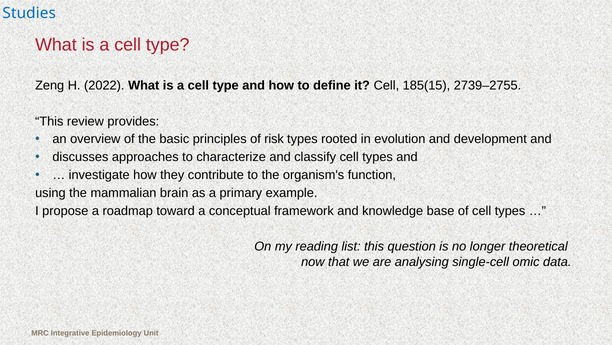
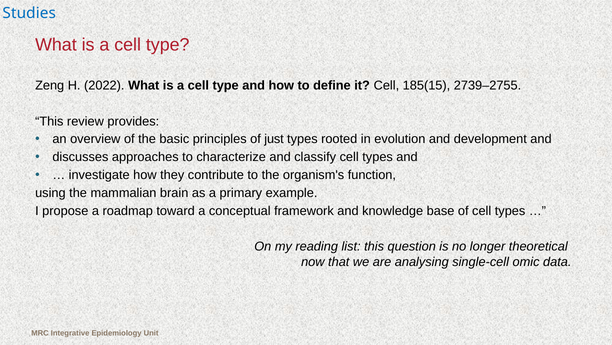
risk: risk -> just
